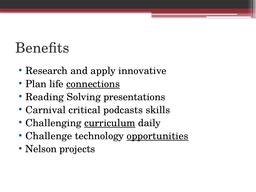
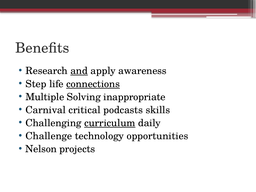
and underline: none -> present
innovative: innovative -> awareness
Plan: Plan -> Step
Reading: Reading -> Multiple
presentations: presentations -> inappropriate
opportunities underline: present -> none
